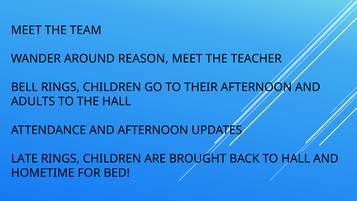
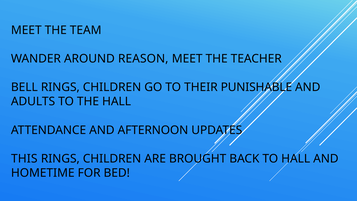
THEIR AFTERNOON: AFTERNOON -> PUNISHABLE
LATE: LATE -> THIS
